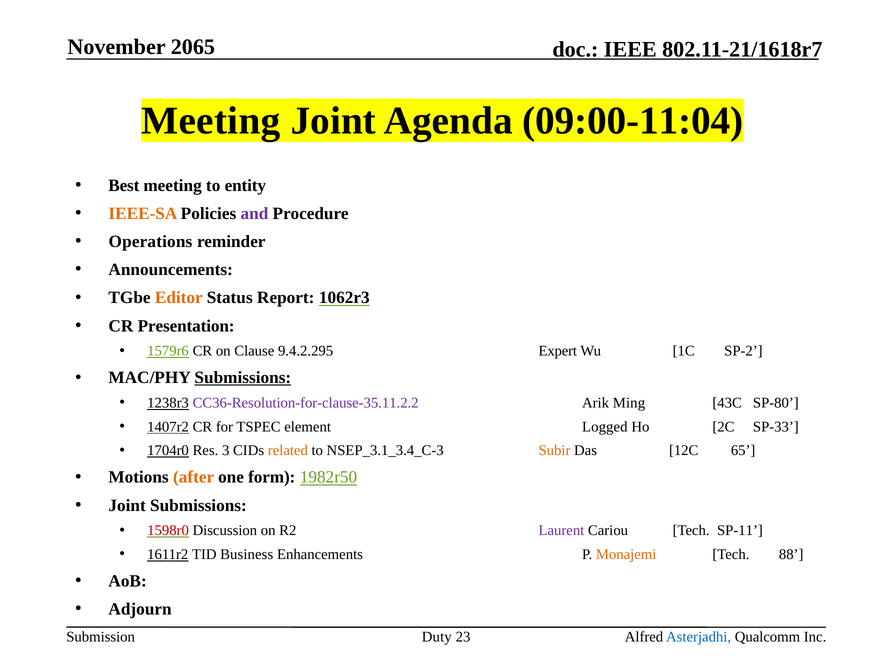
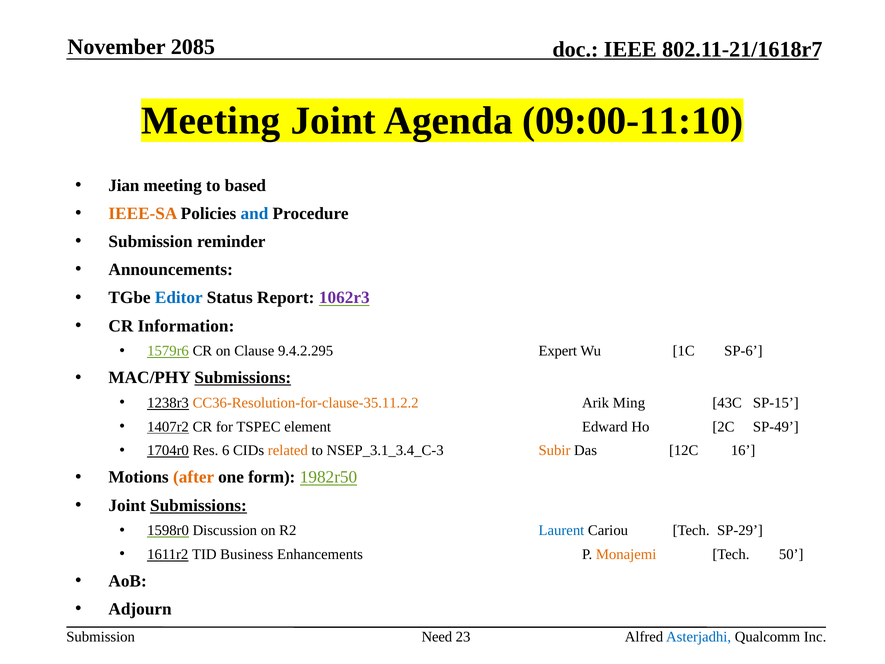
2065: 2065 -> 2085
09:00-11:04: 09:00-11:04 -> 09:00-11:10
Best: Best -> Jian
entity: entity -> based
and colour: purple -> blue
Operations at (150, 242): Operations -> Submission
Editor colour: orange -> blue
1062r3 colour: black -> purple
Presentation: Presentation -> Information
SP-2: SP-2 -> SP-6
CC36-Resolution-for-clause-35.11.2.2 colour: purple -> orange
SP-80: SP-80 -> SP-15
Logged: Logged -> Edward
SP-33: SP-33 -> SP-49
3: 3 -> 6
65: 65 -> 16
Submissions at (198, 505) underline: none -> present
1598r0 colour: red -> black
Laurent colour: purple -> blue
SP-11: SP-11 -> SP-29
88: 88 -> 50
Duty: Duty -> Need
